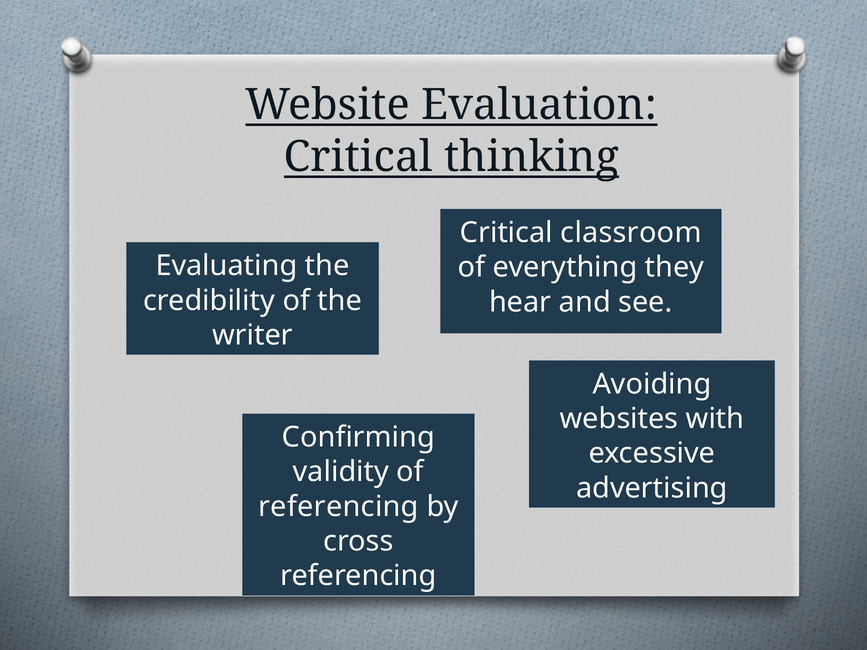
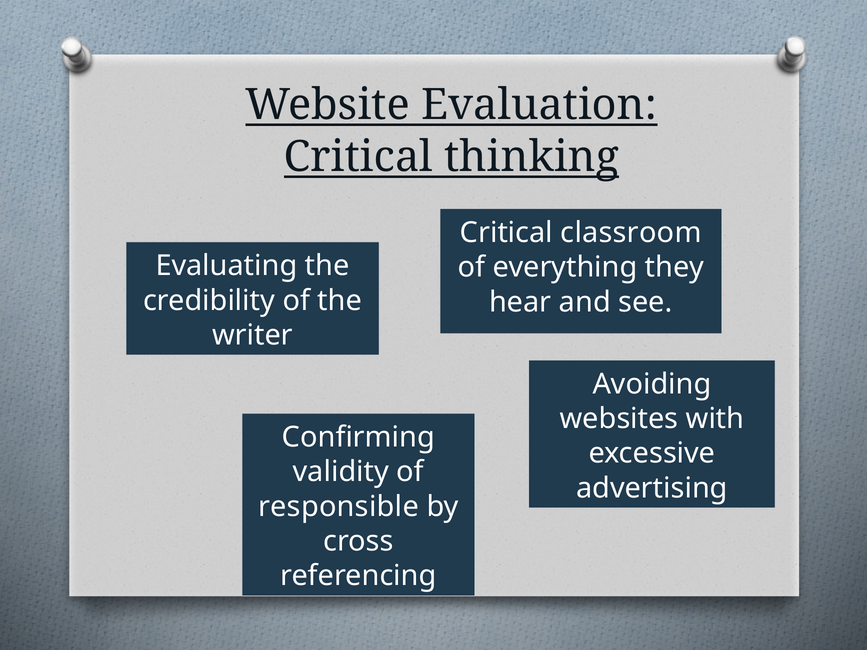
referencing at (338, 507): referencing -> responsible
